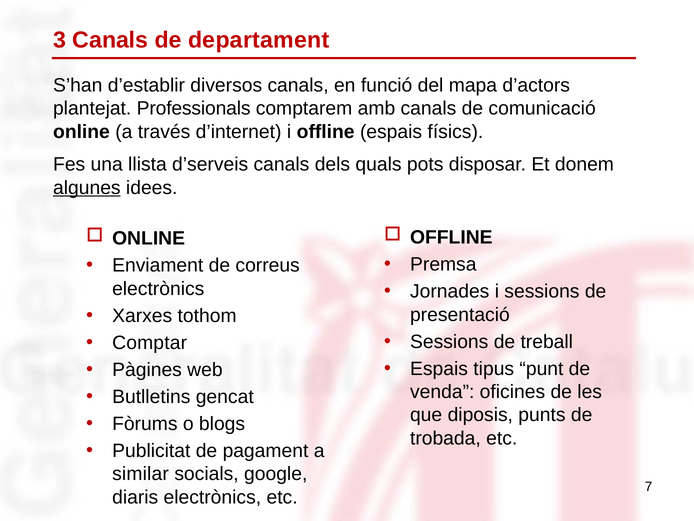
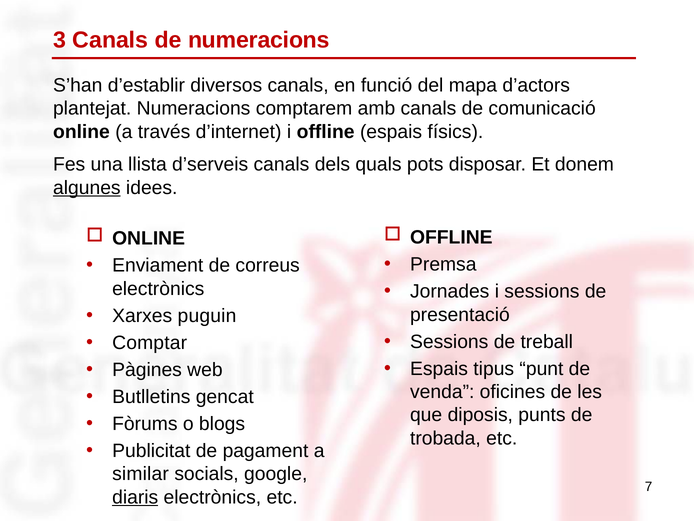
de departament: departament -> numeracions
plantejat Professionals: Professionals -> Numeracions
tothom: tothom -> puguin
diaris underline: none -> present
